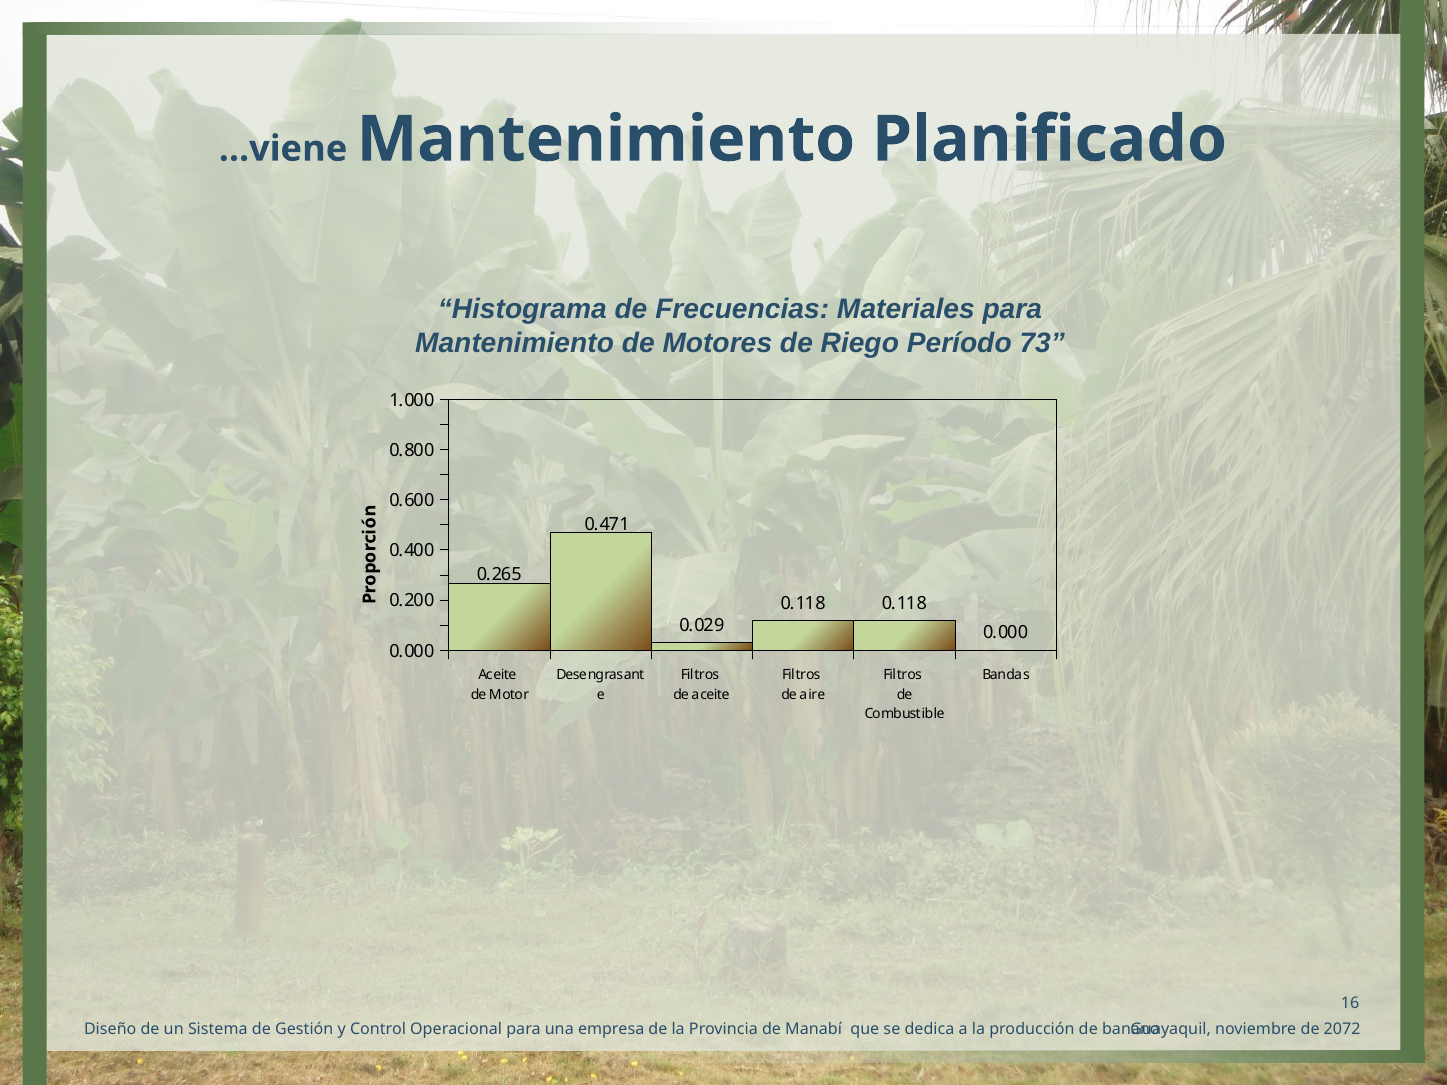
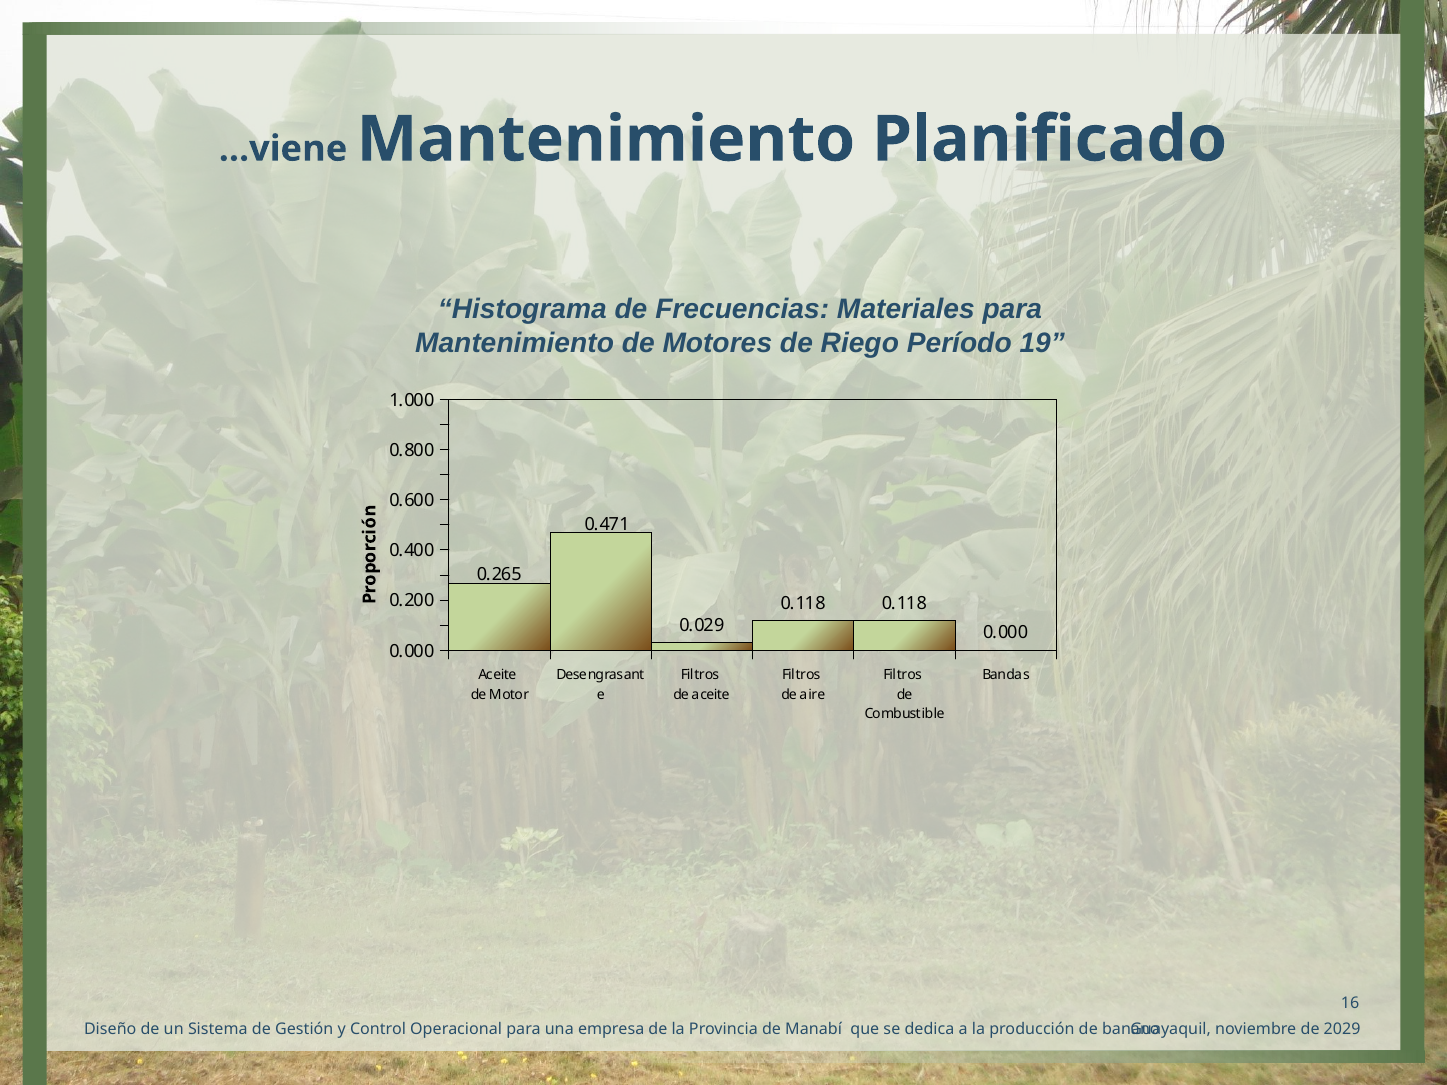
73: 73 -> 19
2072: 2072 -> 2029
